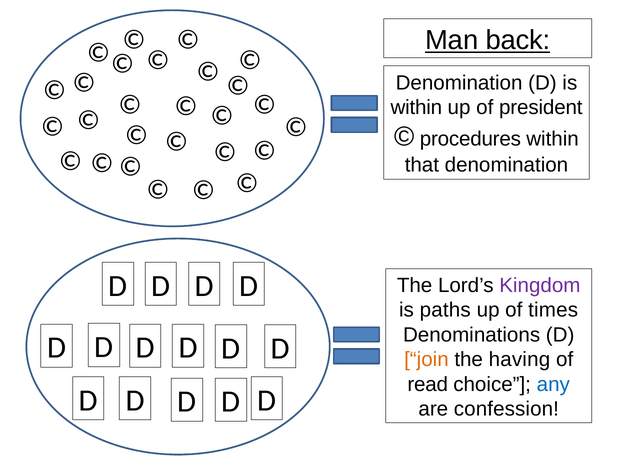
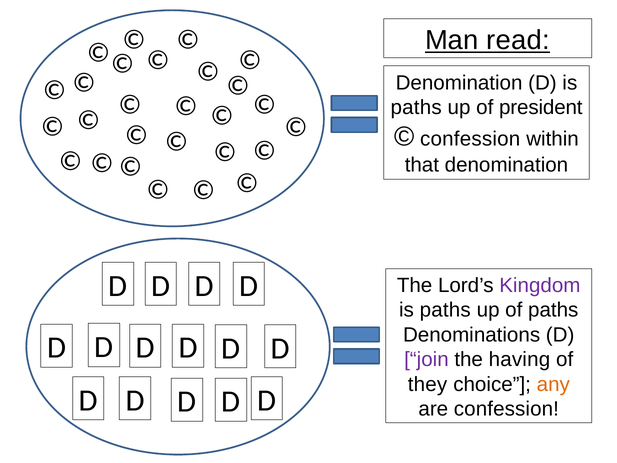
back: back -> read
within at (416, 107): within -> paths
procedures at (470, 139): procedures -> confession
of times: times -> paths
join colour: orange -> purple
read: read -> they
any colour: blue -> orange
